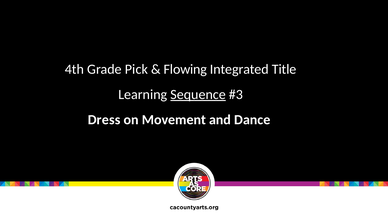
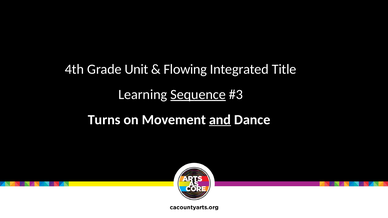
Pick: Pick -> Unit
Dress: Dress -> Turns
and underline: none -> present
